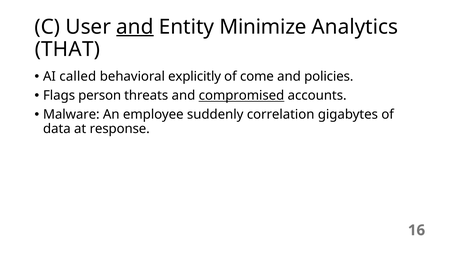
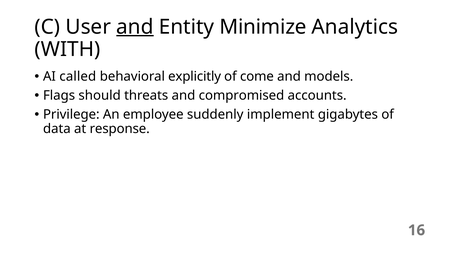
THAT: THAT -> WITH
policies: policies -> models
person: person -> should
compromised underline: present -> none
Malware: Malware -> Privilege
correlation: correlation -> implement
